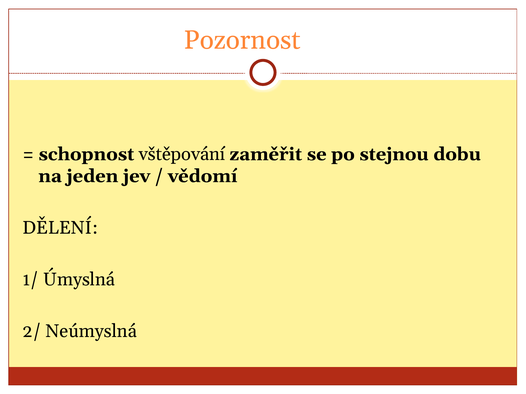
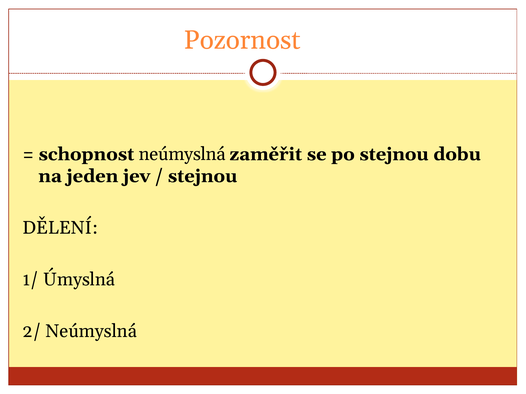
schopnost vštěpování: vštěpování -> neúmyslná
vědomí at (203, 176): vědomí -> stejnou
